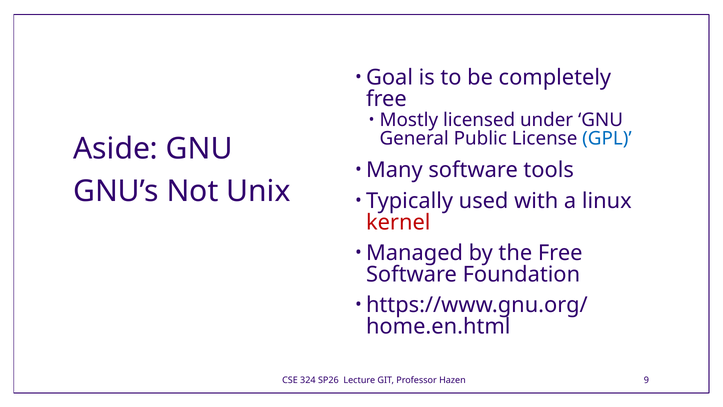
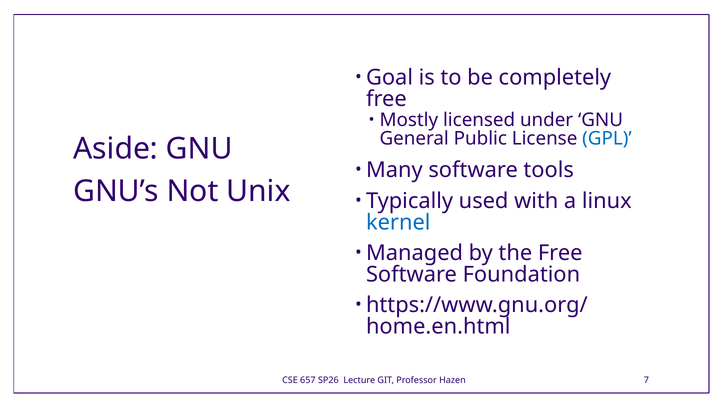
kernel colour: red -> blue
324: 324 -> 657
9: 9 -> 7
